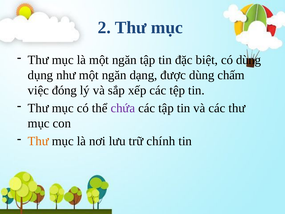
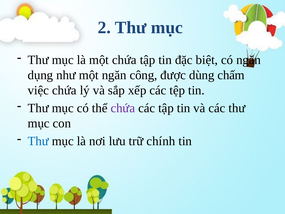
là một ngăn: ngăn -> chứa
có dùng: dùng -> ngăn
dạng: dạng -> công
việc đóng: đóng -> chứa
Thư at (38, 141) colour: orange -> blue
